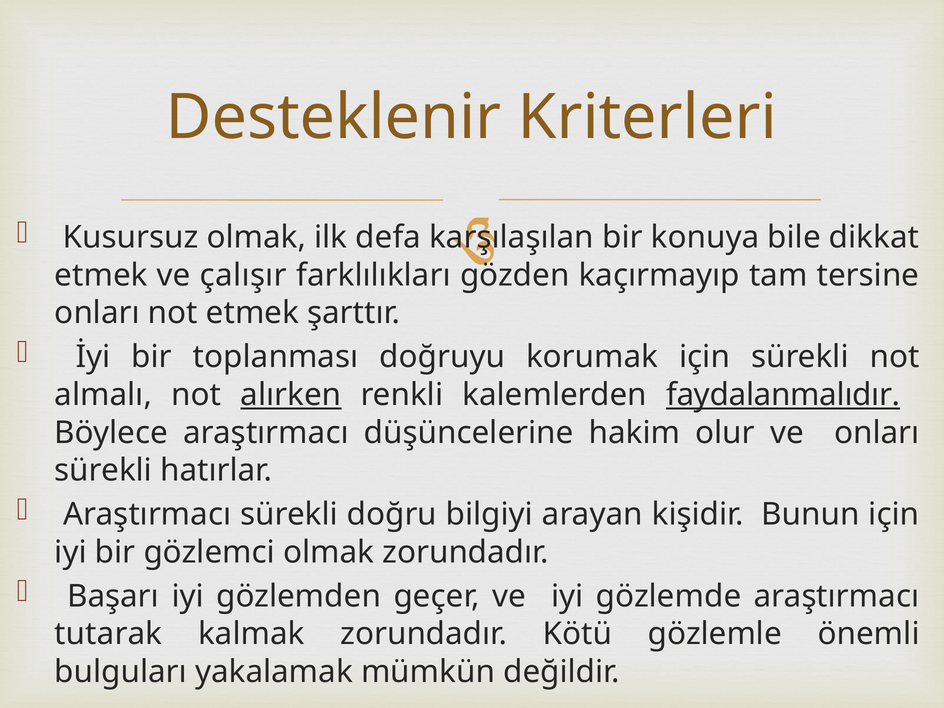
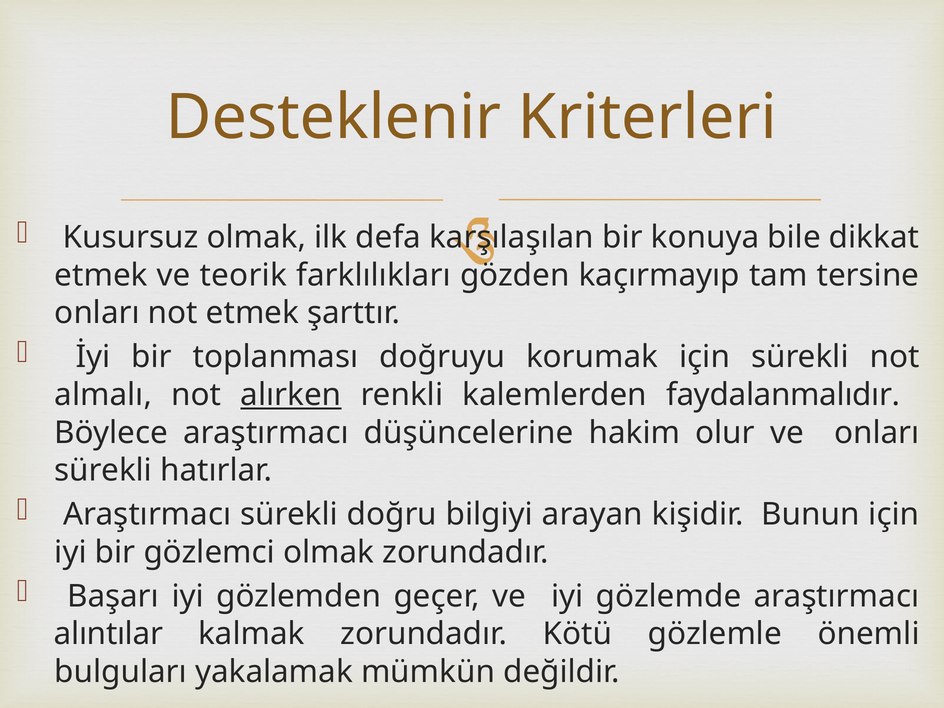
çalışır: çalışır -> teorik
faydalanmalıdır underline: present -> none
tutarak: tutarak -> alıntılar
